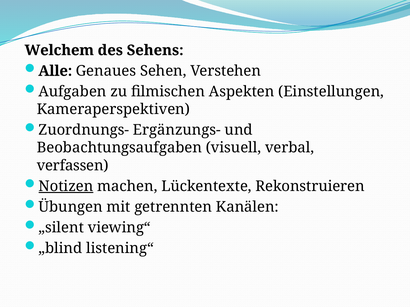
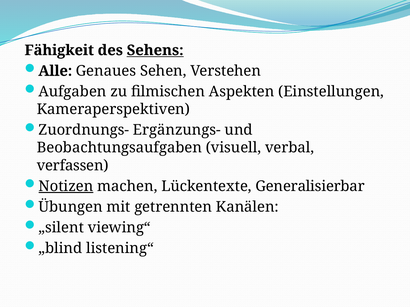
Welchem: Welchem -> Fähigkeit
Sehens underline: none -> present
Rekonstruieren: Rekonstruieren -> Generalisierbar
